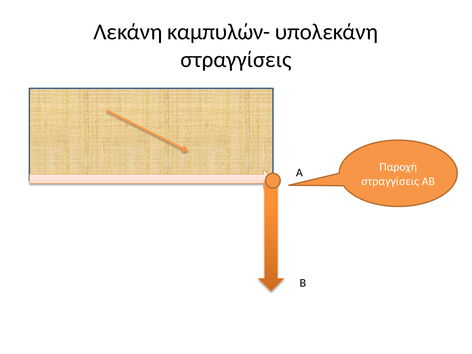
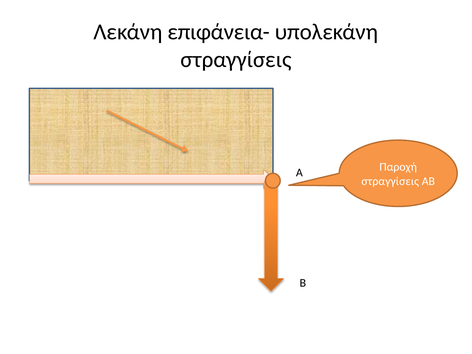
καμπυλών-: καμπυλών- -> επιφάνεια-
